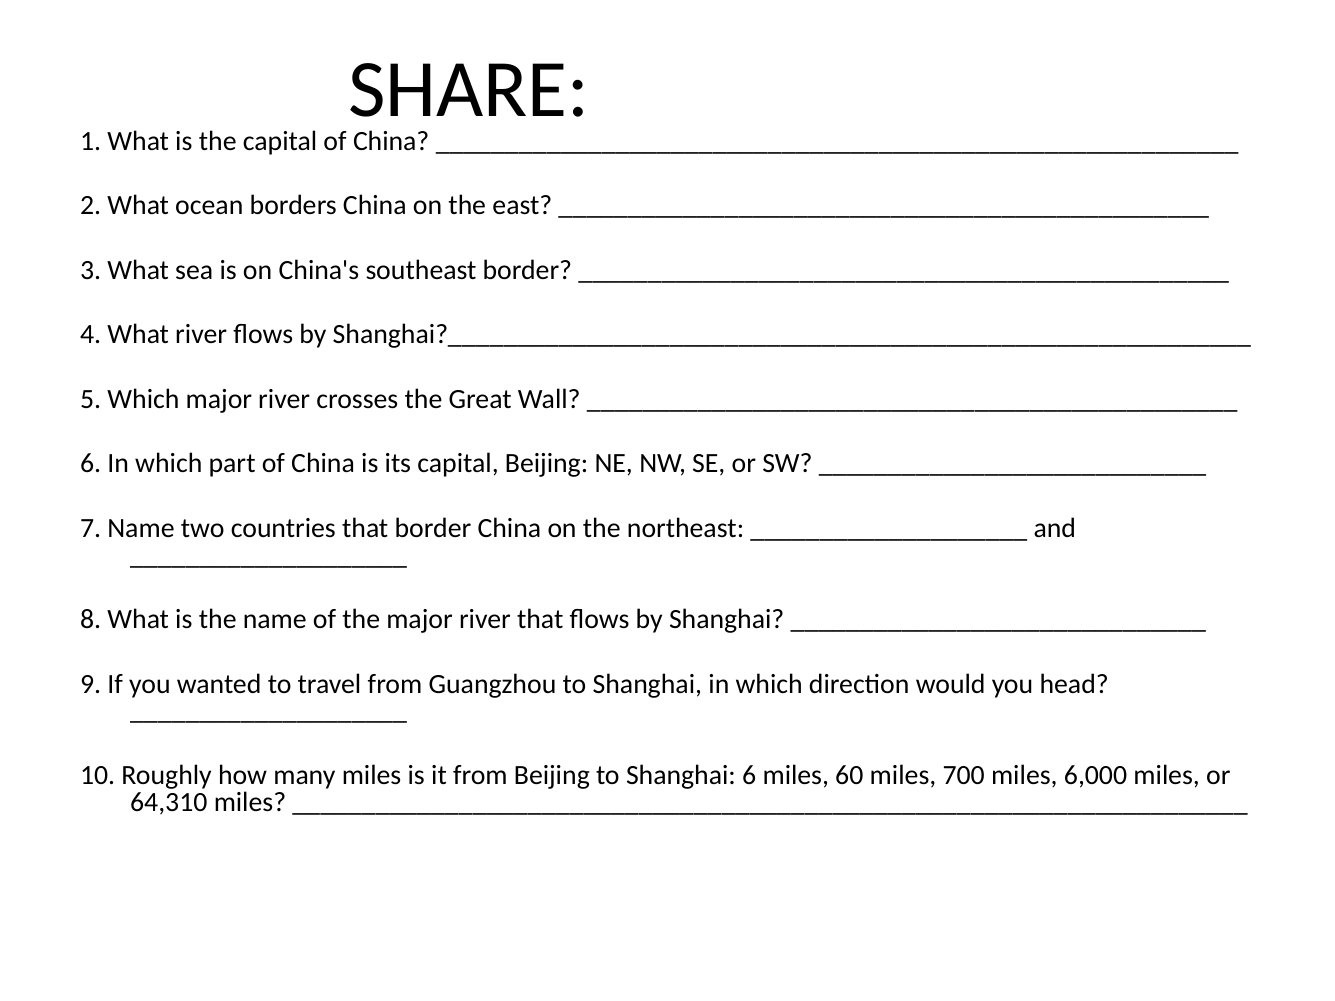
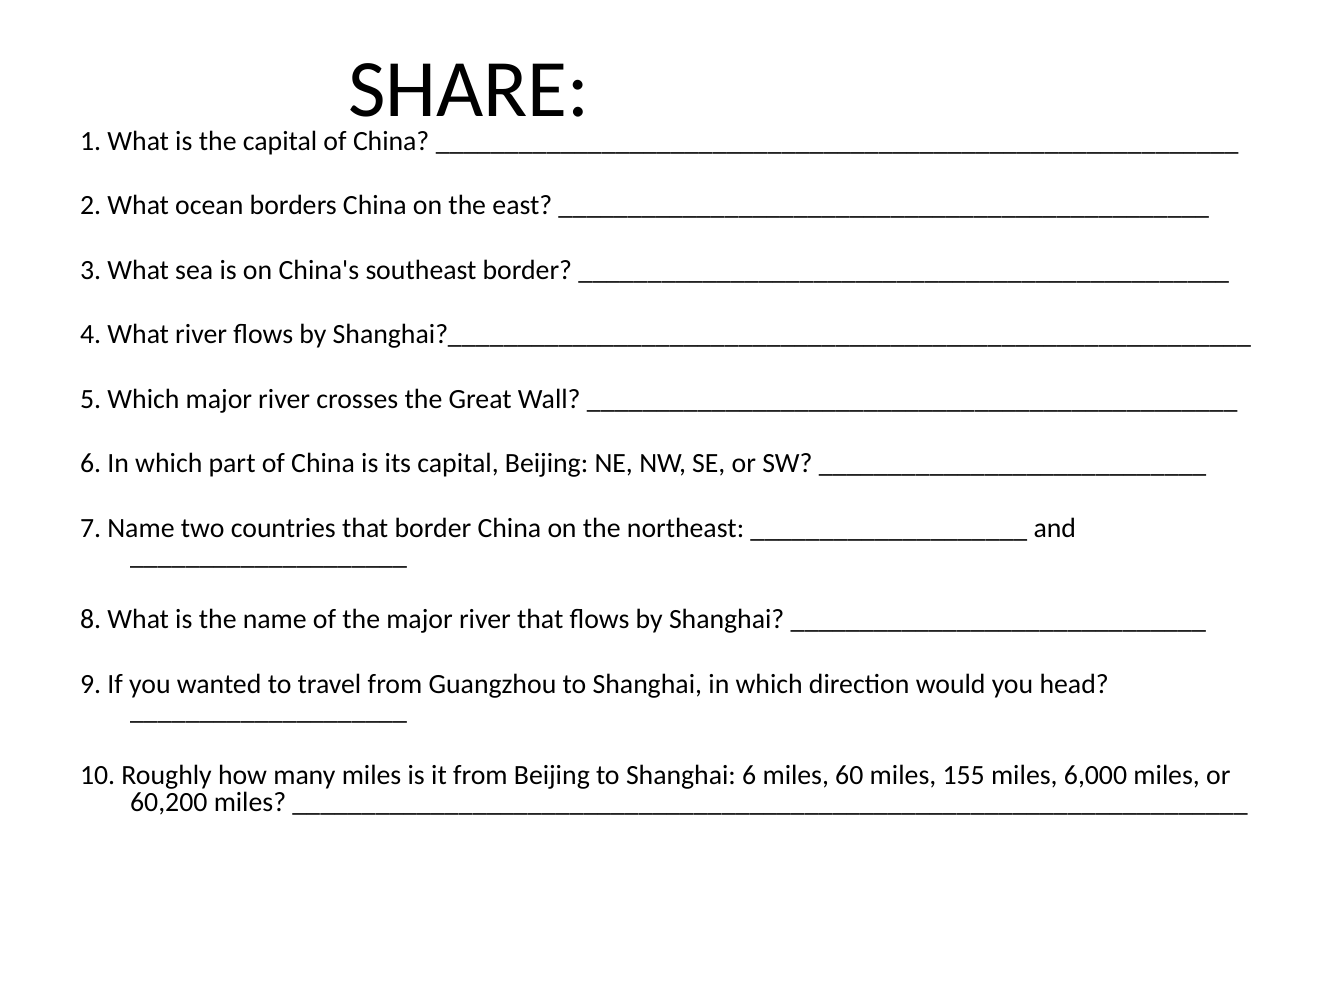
700: 700 -> 155
64,310: 64,310 -> 60,200
